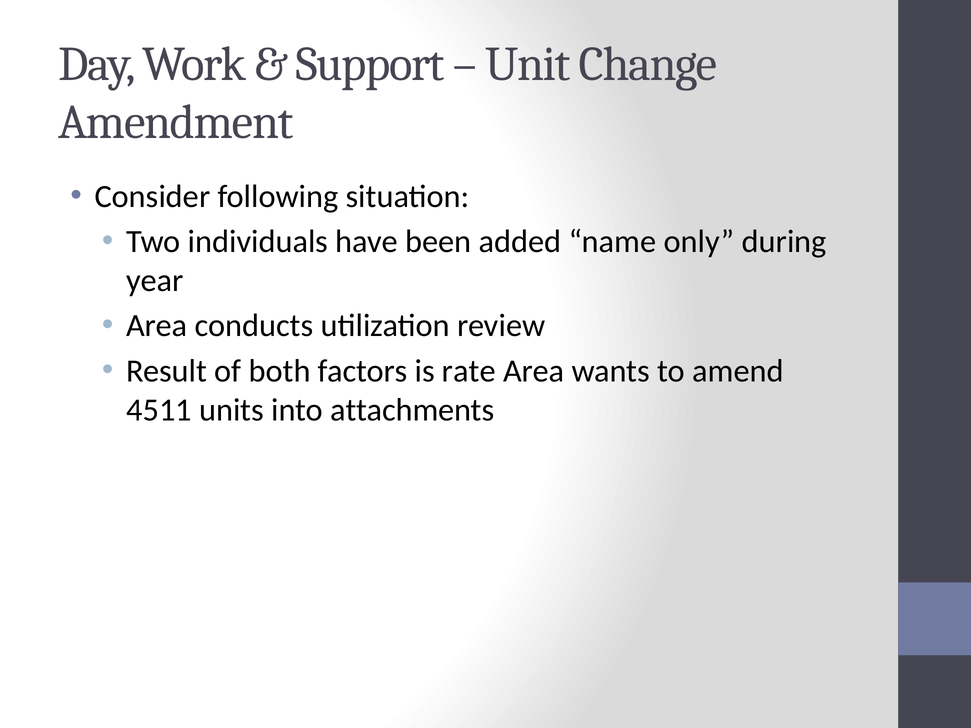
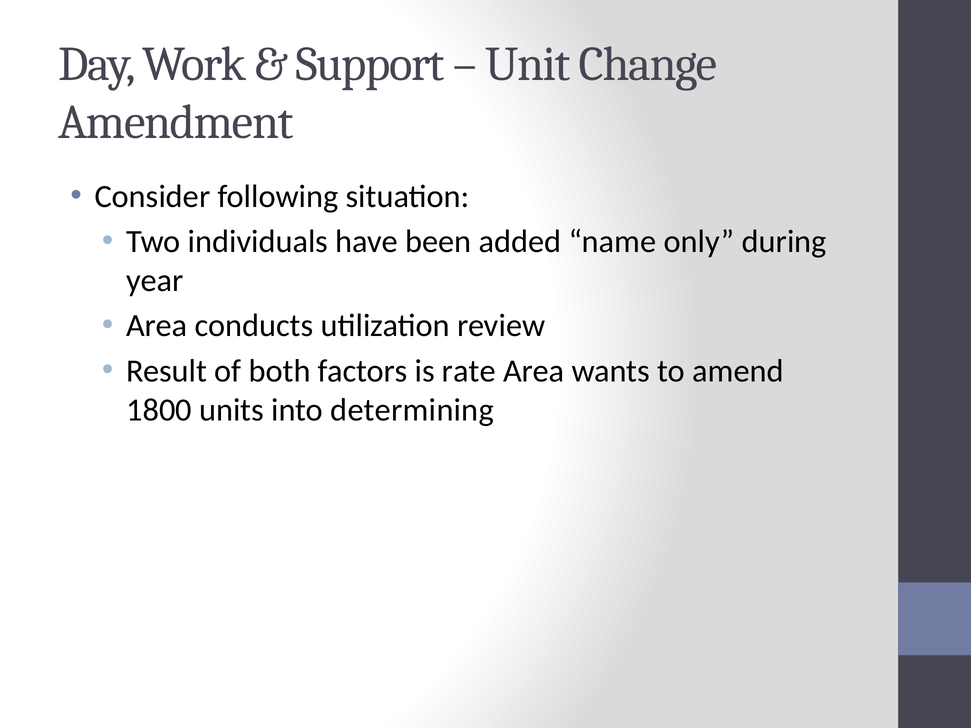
4511: 4511 -> 1800
attachments: attachments -> determining
